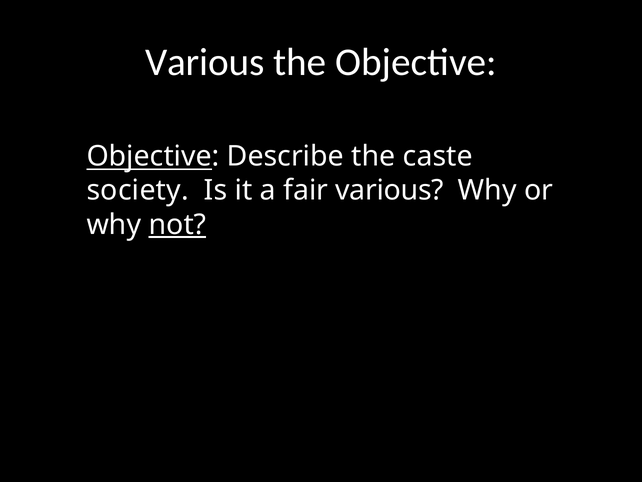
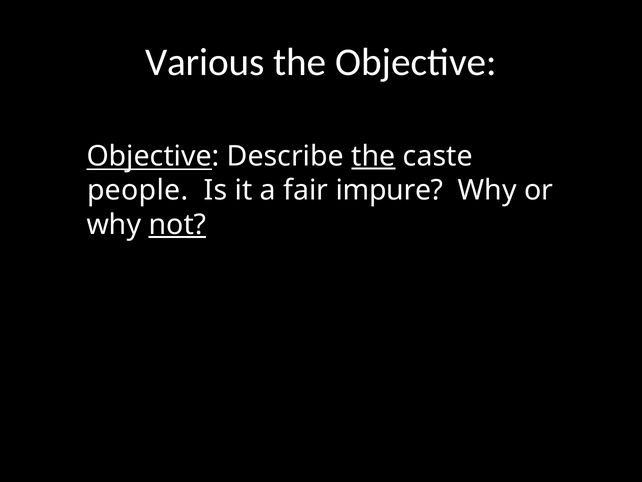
the at (373, 156) underline: none -> present
society: society -> people
fair various: various -> impure
